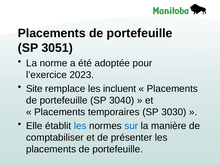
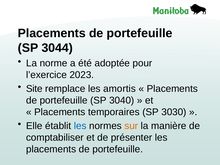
3051: 3051 -> 3044
incluent: incluent -> amortis
sur colour: blue -> orange
